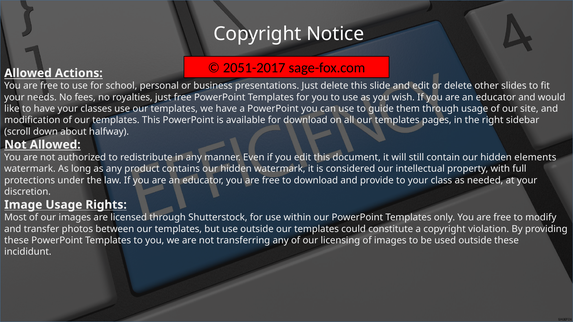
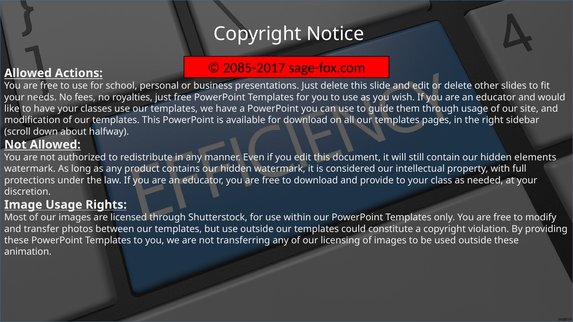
2051-2017: 2051-2017 -> 2085-2017
incididunt: incididunt -> animation
